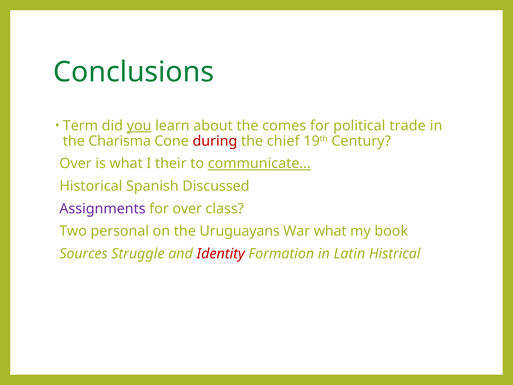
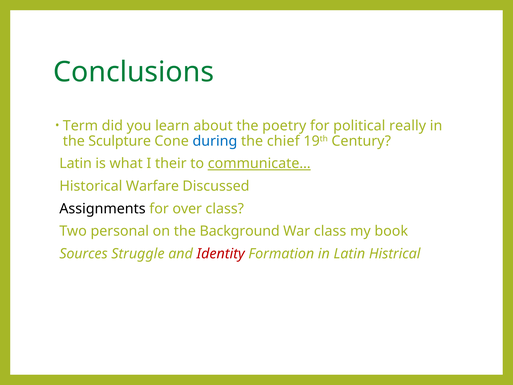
you underline: present -> none
comes: comes -> poetry
trade: trade -> really
Charisma: Charisma -> Sculpture
during colour: red -> blue
Over at (76, 164): Over -> Latin
Spanish: Spanish -> Warfare
Assignments colour: purple -> black
Uruguayans: Uruguayans -> Background
War what: what -> class
